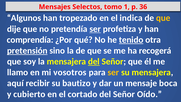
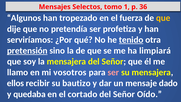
indica: indica -> fuerza
ser at (95, 29) underline: present -> none
comprendía: comprendía -> serviríamos
recogerá: recogerá -> limpiará
del at (94, 61) underline: present -> none
ser at (113, 72) colour: yellow -> pink
aquí: aquí -> ellos
boca: boca -> dado
cubierto: cubierto -> quedaba
